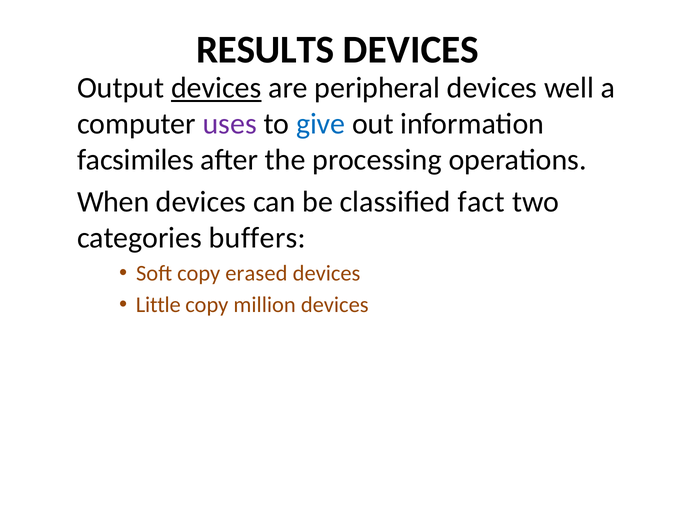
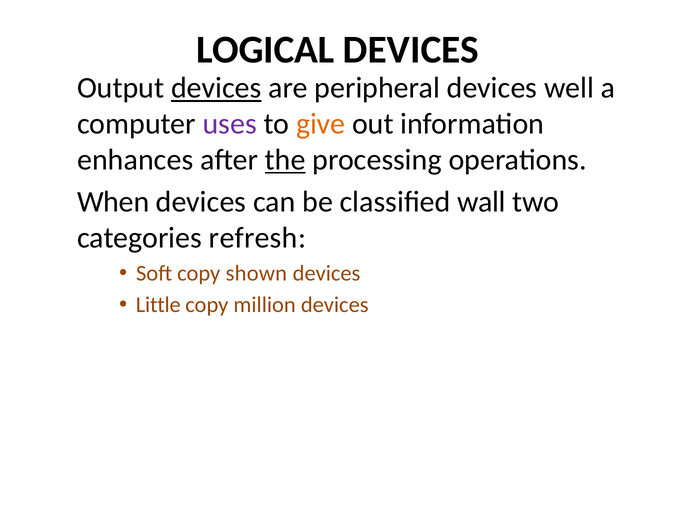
RESULTS: RESULTS -> LOGICAL
give colour: blue -> orange
facsimiles: facsimiles -> enhances
the underline: none -> present
fact: fact -> wall
buffers: buffers -> refresh
erased: erased -> shown
